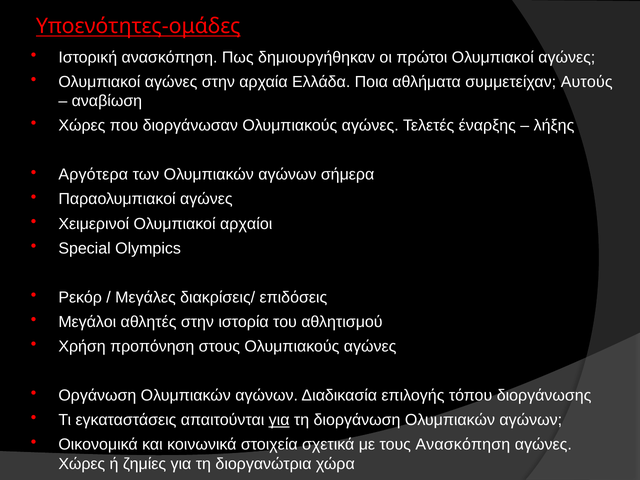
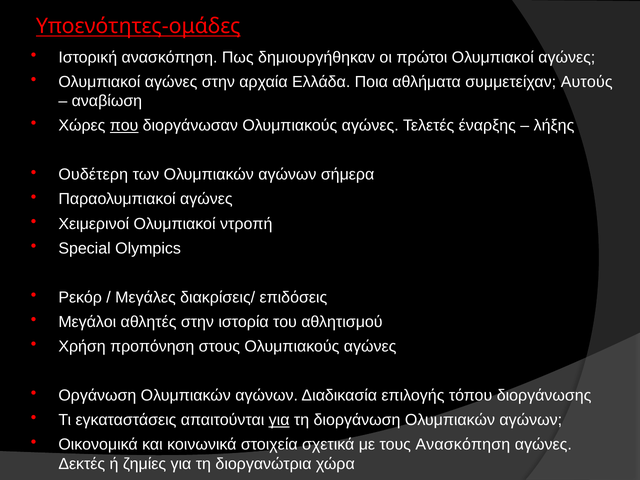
που underline: none -> present
Αργότερα: Αργότερα -> Ουδέτερη
αρχαίοι: αρχαίοι -> ντροπή
Χώρες at (82, 464): Χώρες -> Δεκτές
